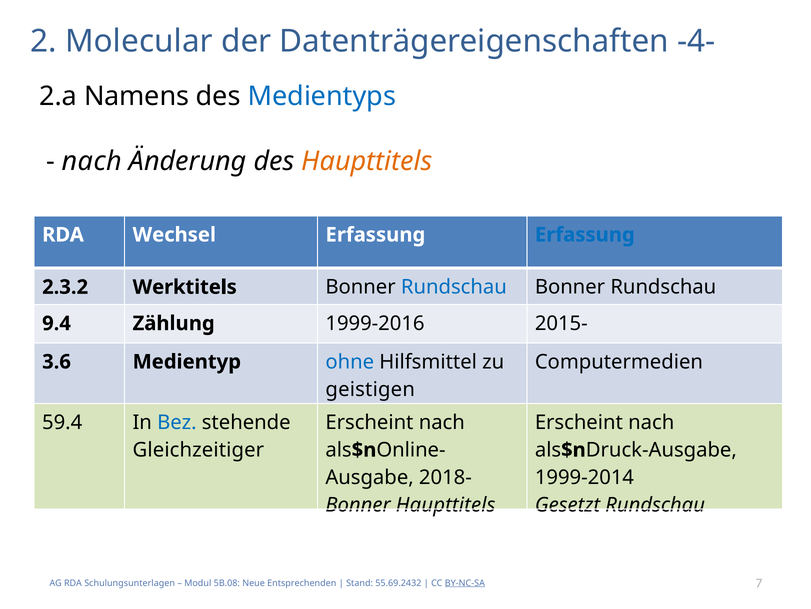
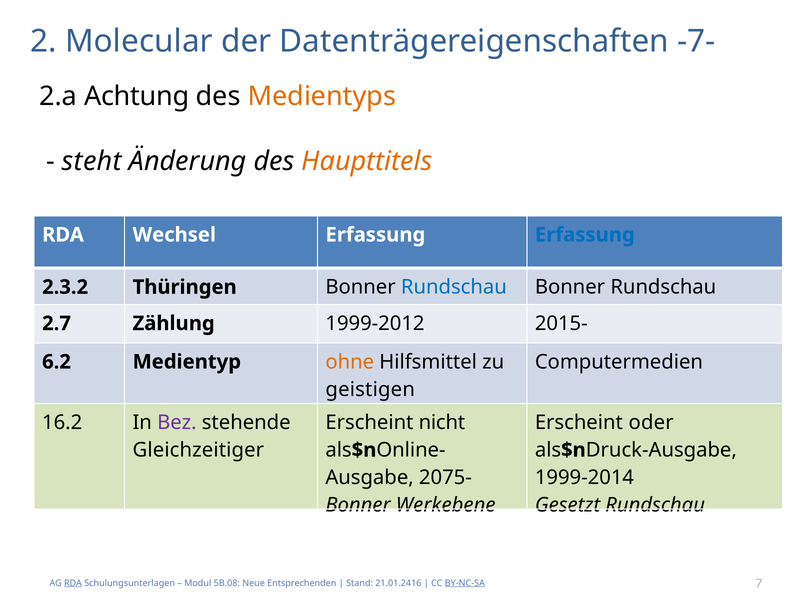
-4-: -4- -> -7-
Namens: Namens -> Achtung
Medientyps colour: blue -> orange
nach at (92, 161): nach -> steht
Werktitels: Werktitels -> Thüringen
9.4: 9.4 -> 2.7
1999-2016: 1999-2016 -> 1999-2012
3.6: 3.6 -> 6.2
ohne colour: blue -> orange
59.4: 59.4 -> 16.2
Bez colour: blue -> purple
nach at (442, 422): nach -> nicht
nach at (651, 422): nach -> oder
2018-: 2018- -> 2075-
Bonner Haupttitels: Haupttitels -> Werkebene
RDA at (73, 582) underline: none -> present
55.69.2432: 55.69.2432 -> 21.01.2416
